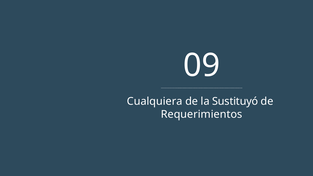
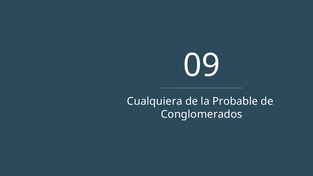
Sustituyó: Sustituyó -> Probable
Requerimientos: Requerimientos -> Conglomerados
